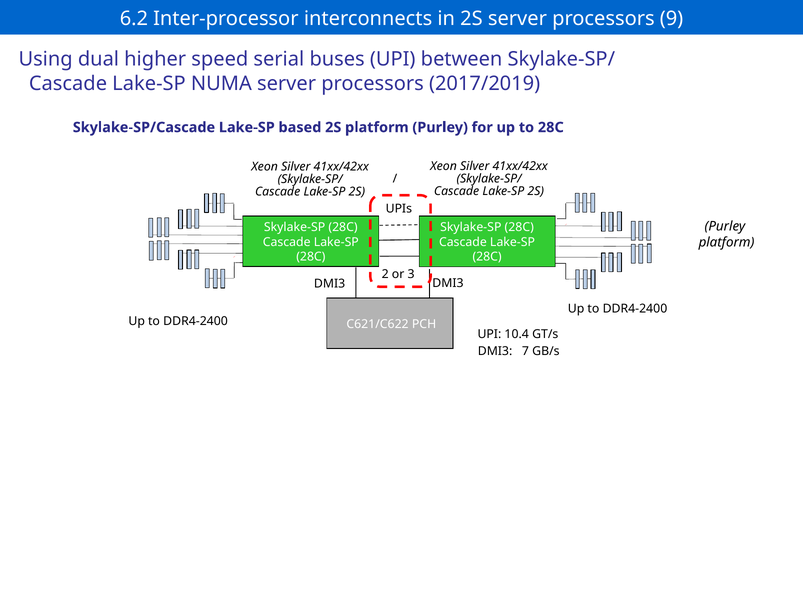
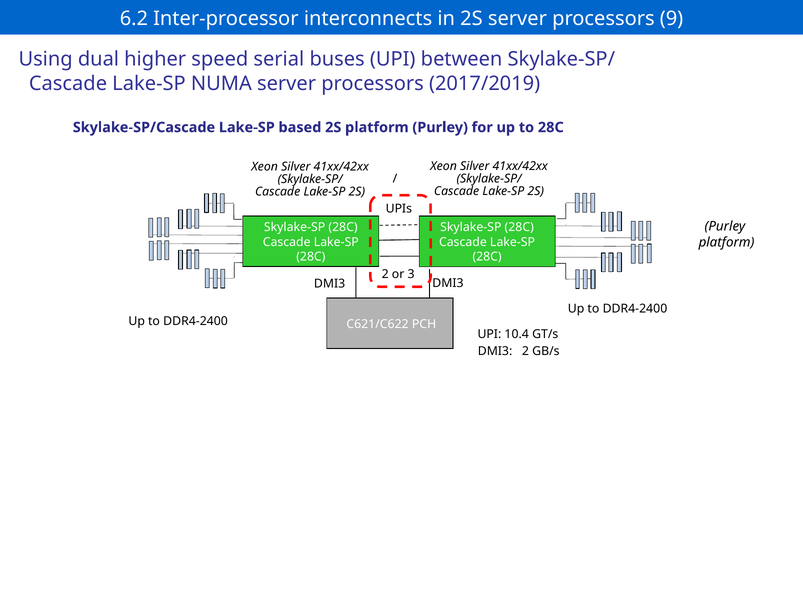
DMI3 7: 7 -> 2
